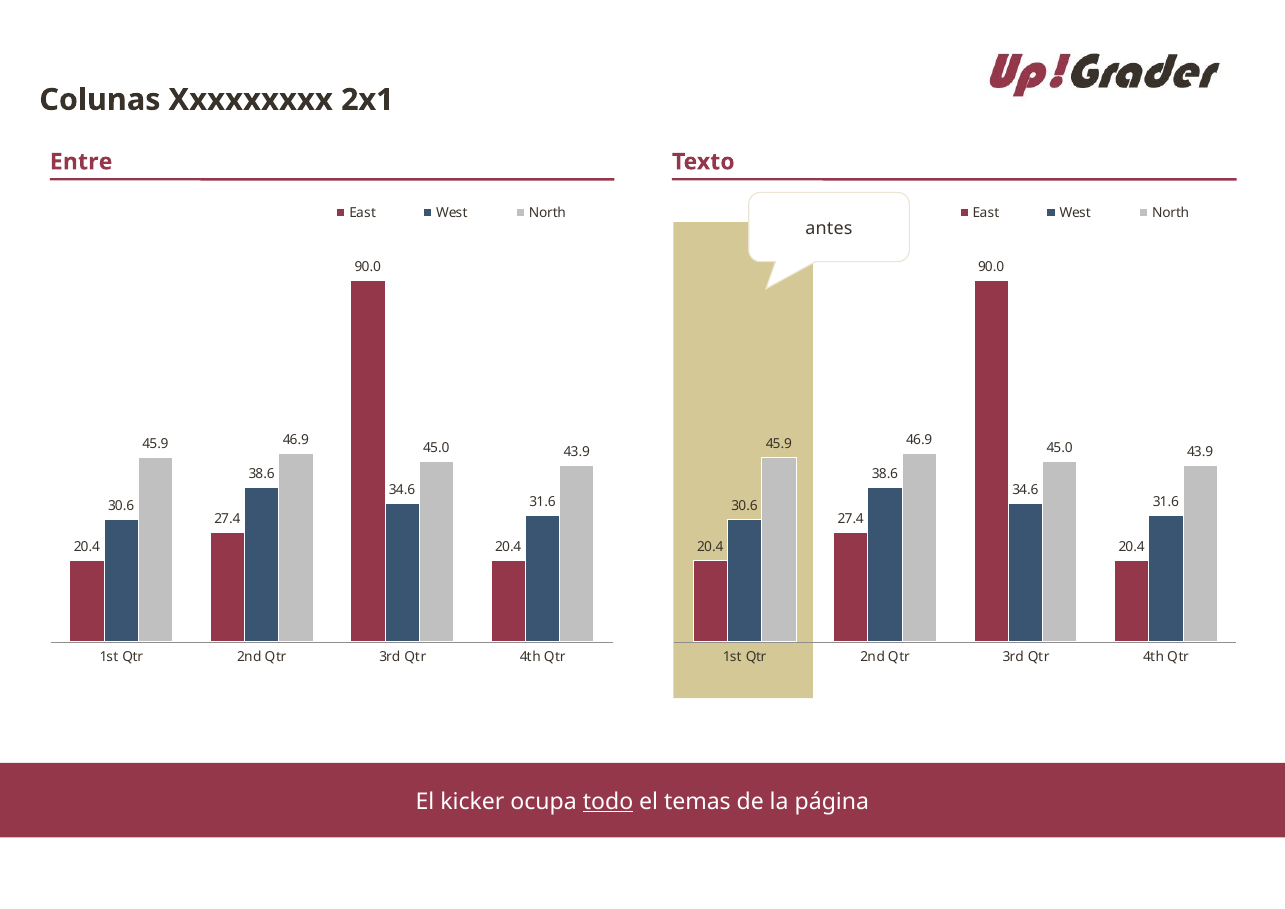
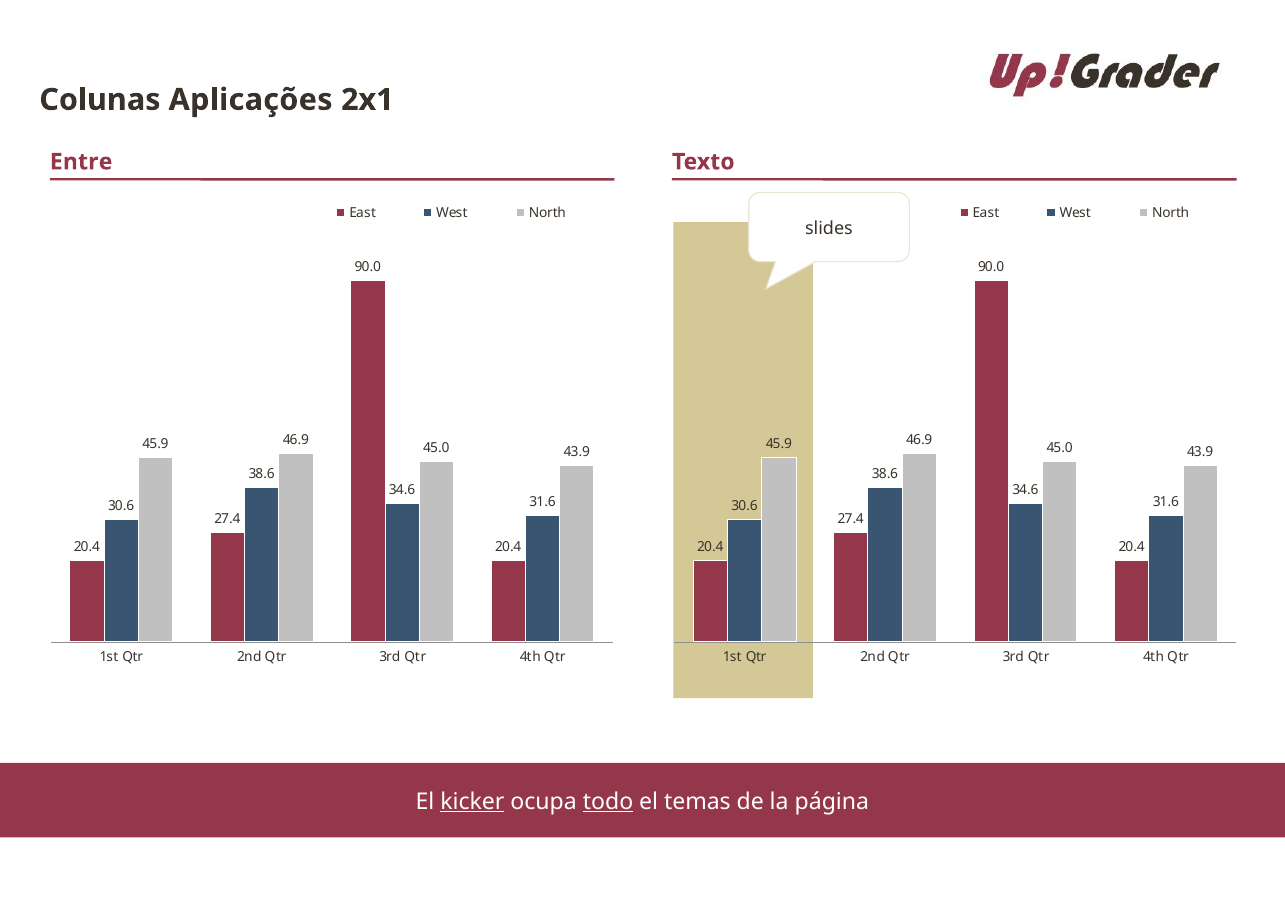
Xxxxxxxxx: Xxxxxxxxx -> Aplicações
antes: antes -> slides
kicker underline: none -> present
